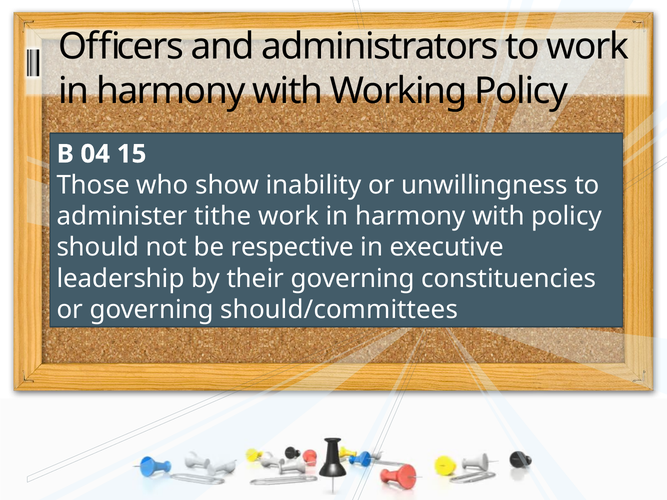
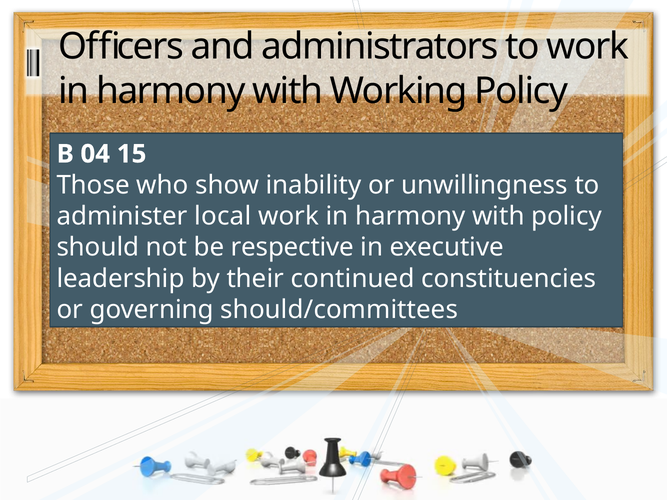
tithe: tithe -> local
their governing: governing -> continued
